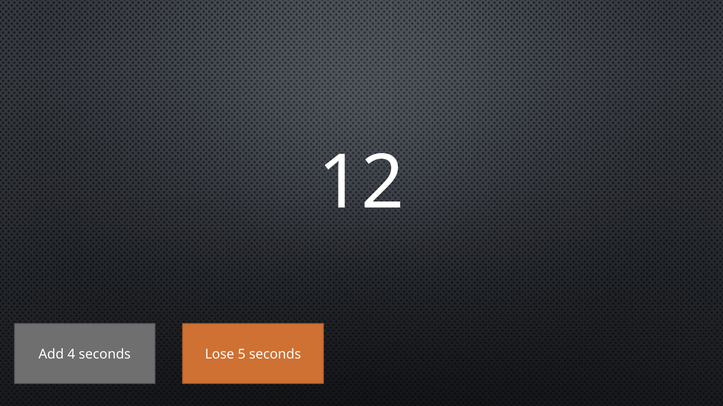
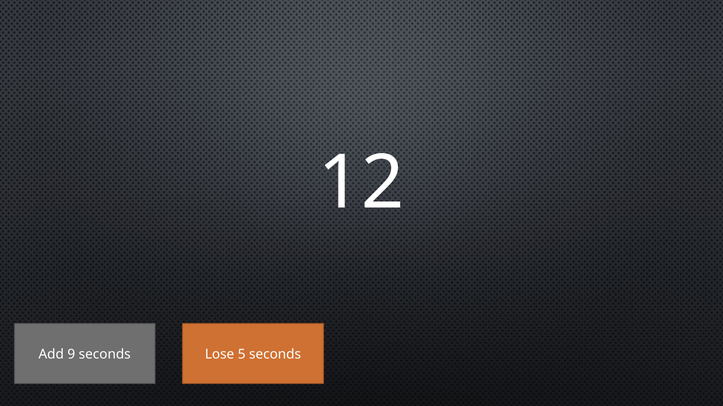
4: 4 -> 9
